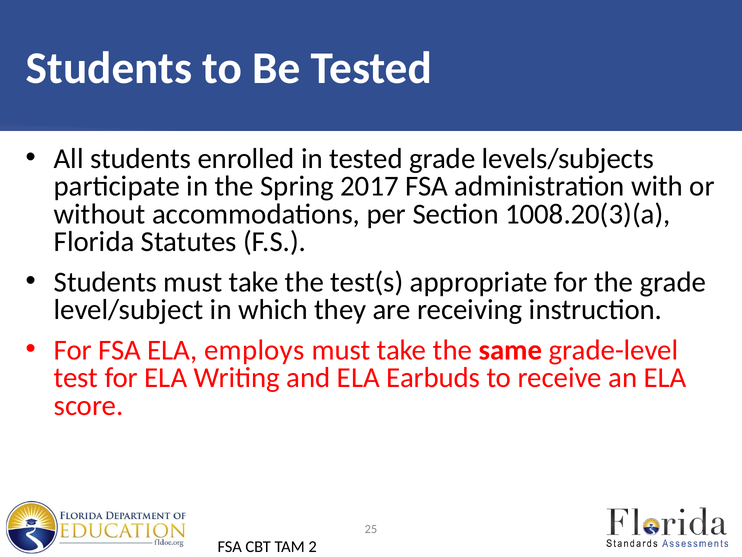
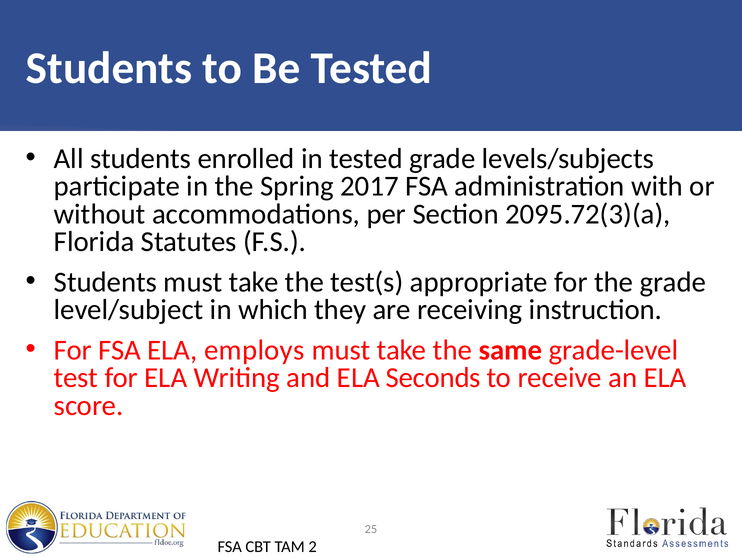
1008.20(3)(a: 1008.20(3)(a -> 2095.72(3)(a
Earbuds: Earbuds -> Seconds
